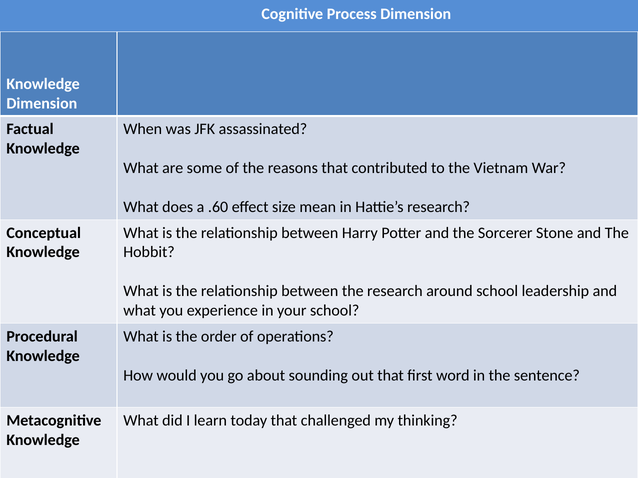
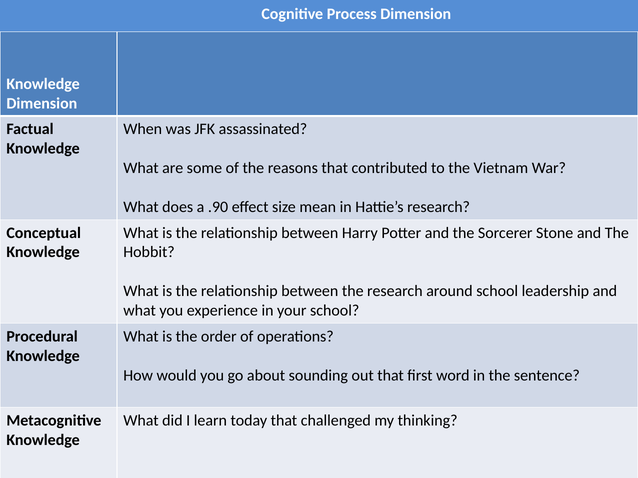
.60: .60 -> .90
